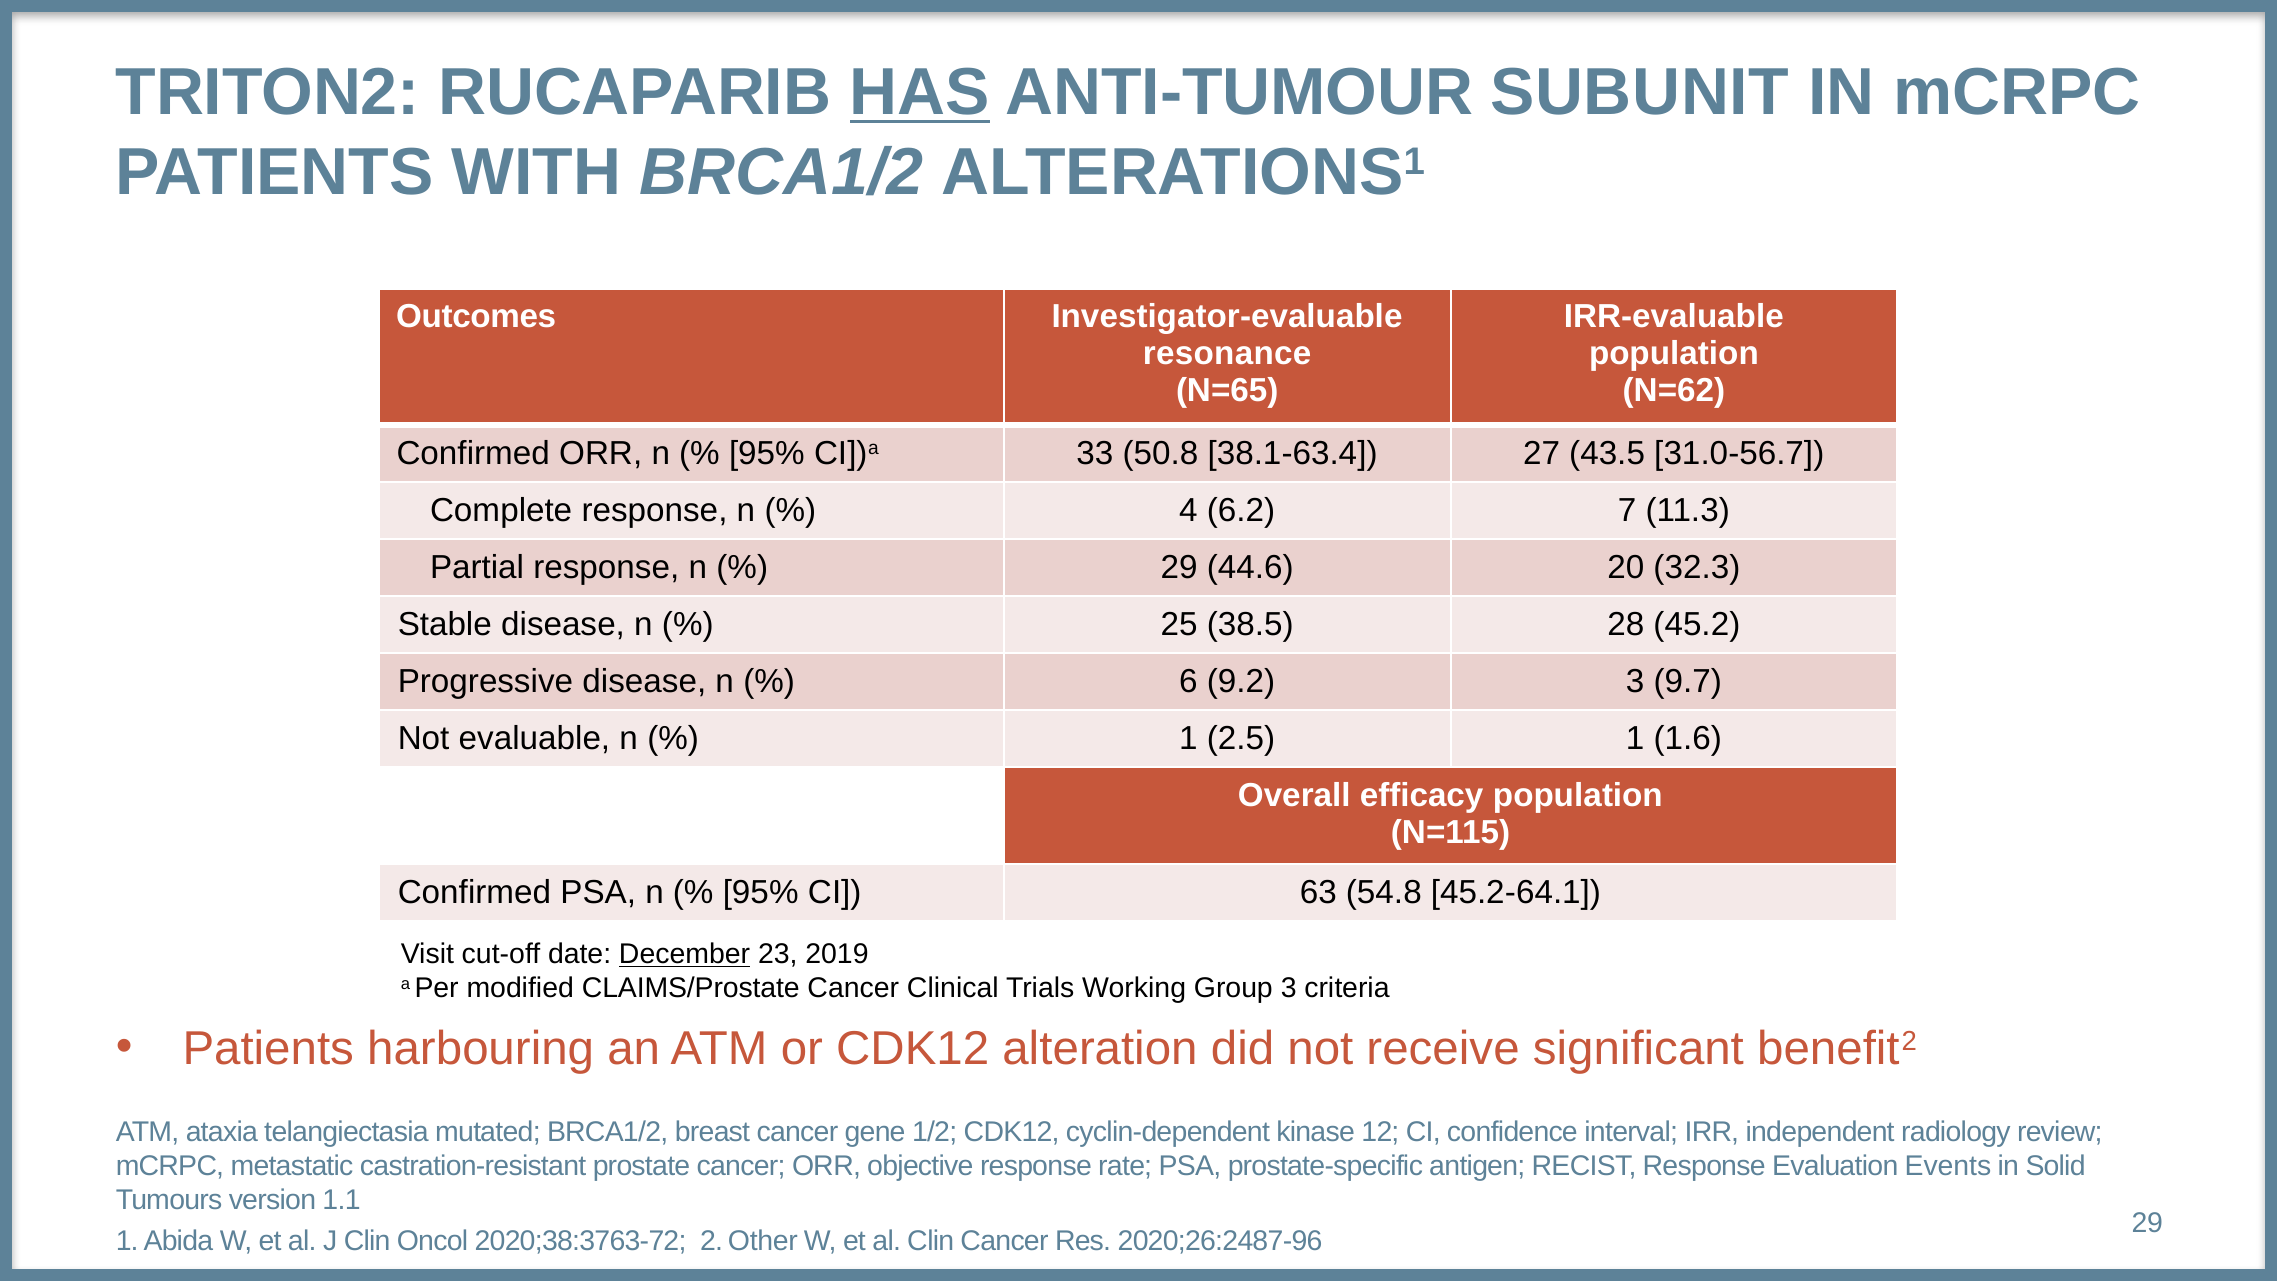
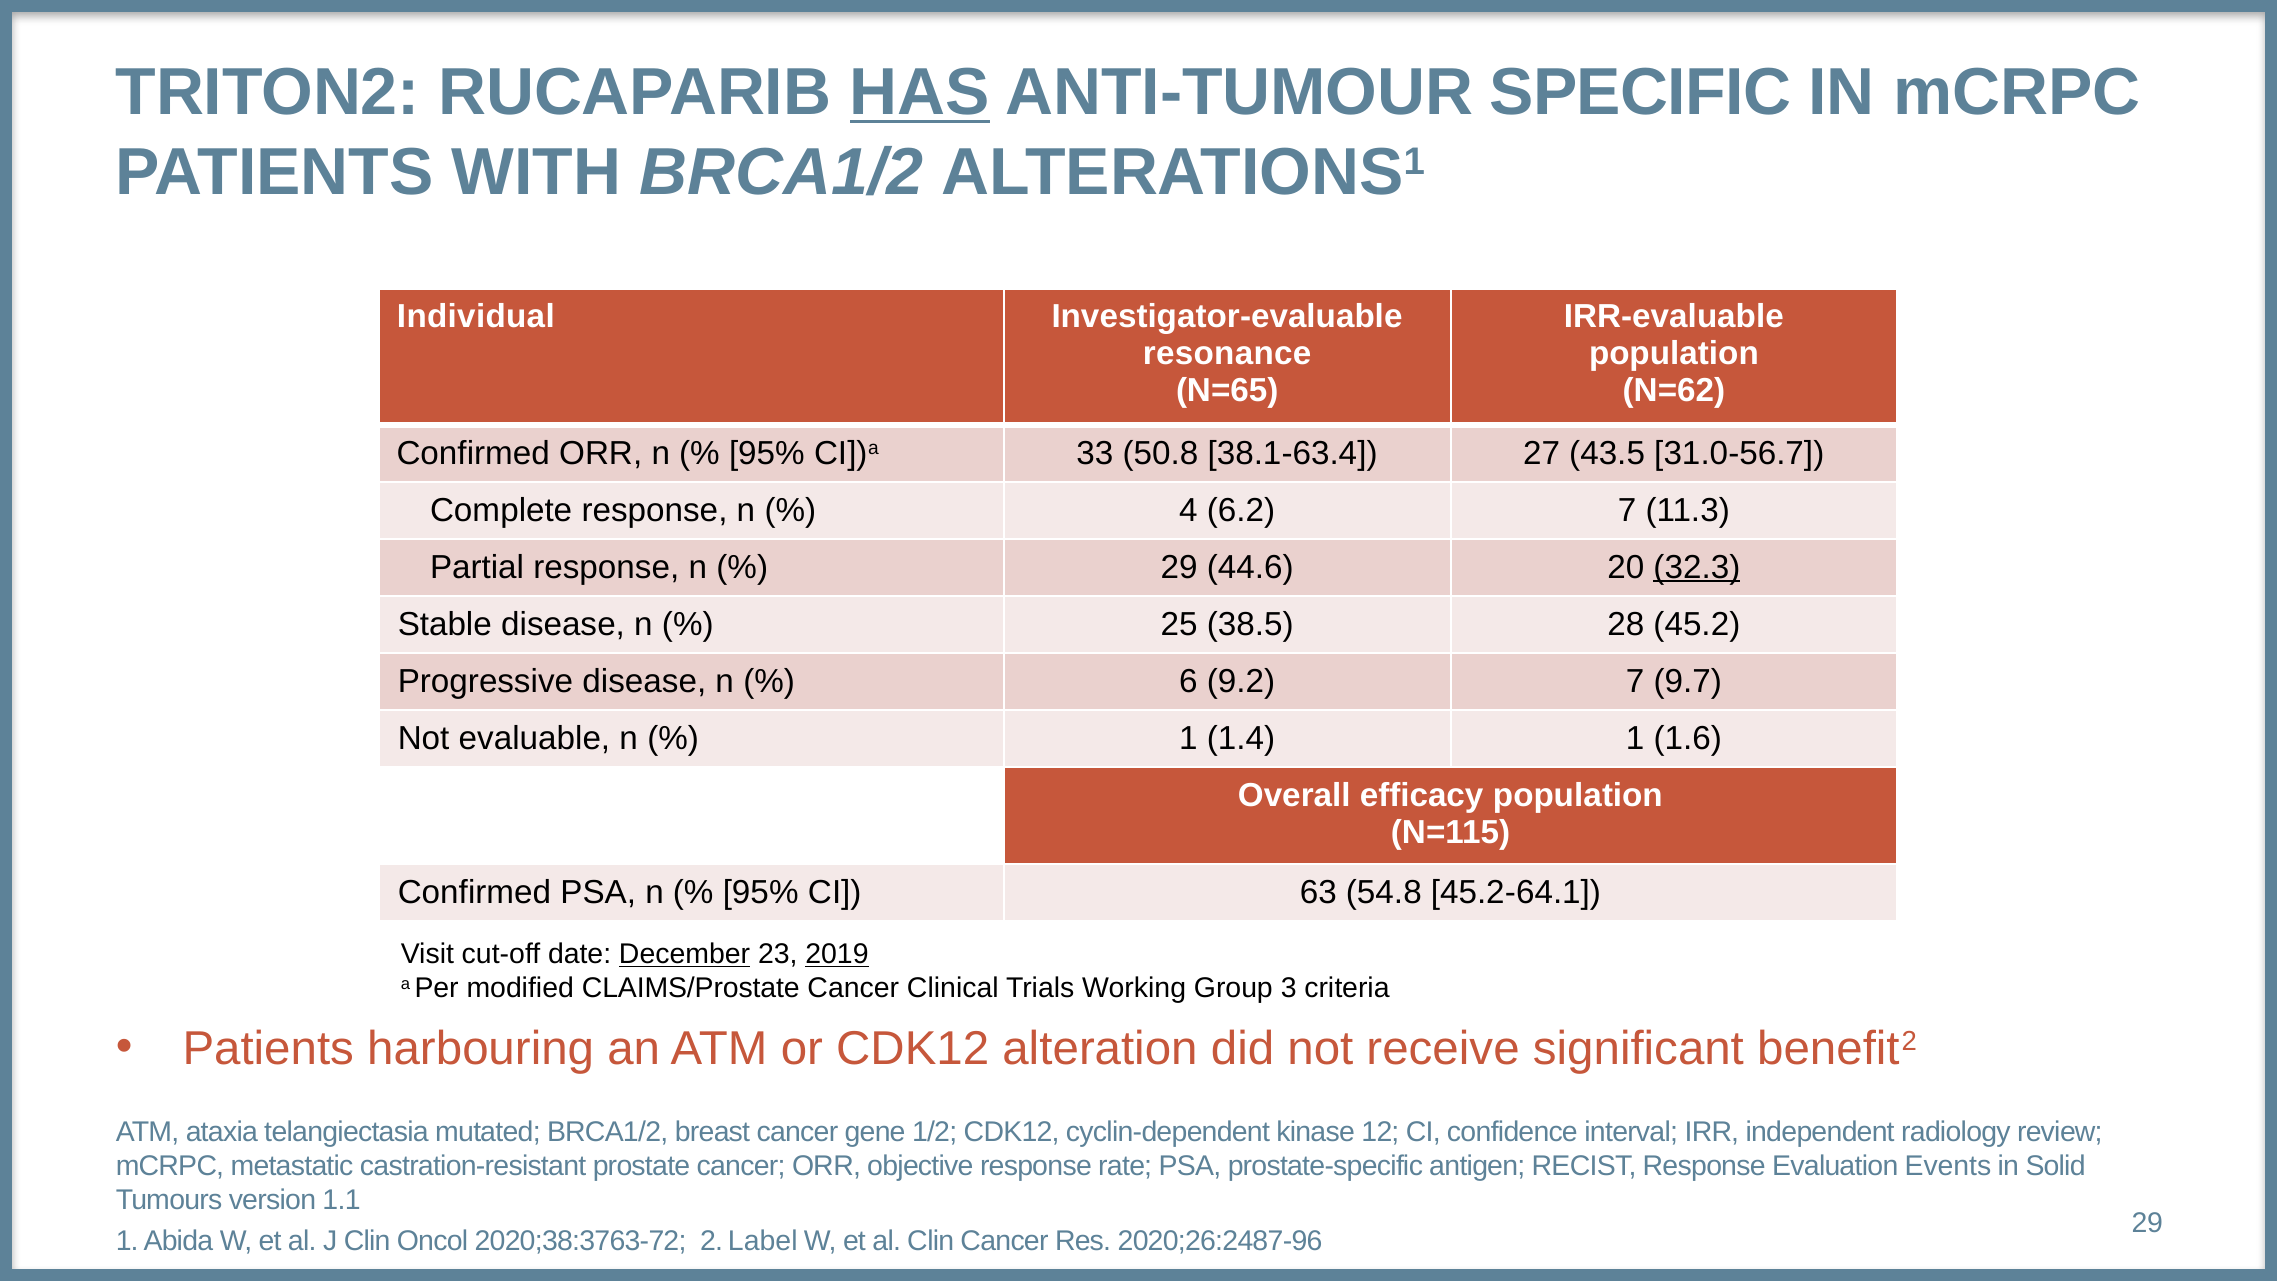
SUBUNIT: SUBUNIT -> SPECIFIC
Outcomes: Outcomes -> Individual
32.3 underline: none -> present
9.2 3: 3 -> 7
2.5: 2.5 -> 1.4
2019 underline: none -> present
Other: Other -> Label
